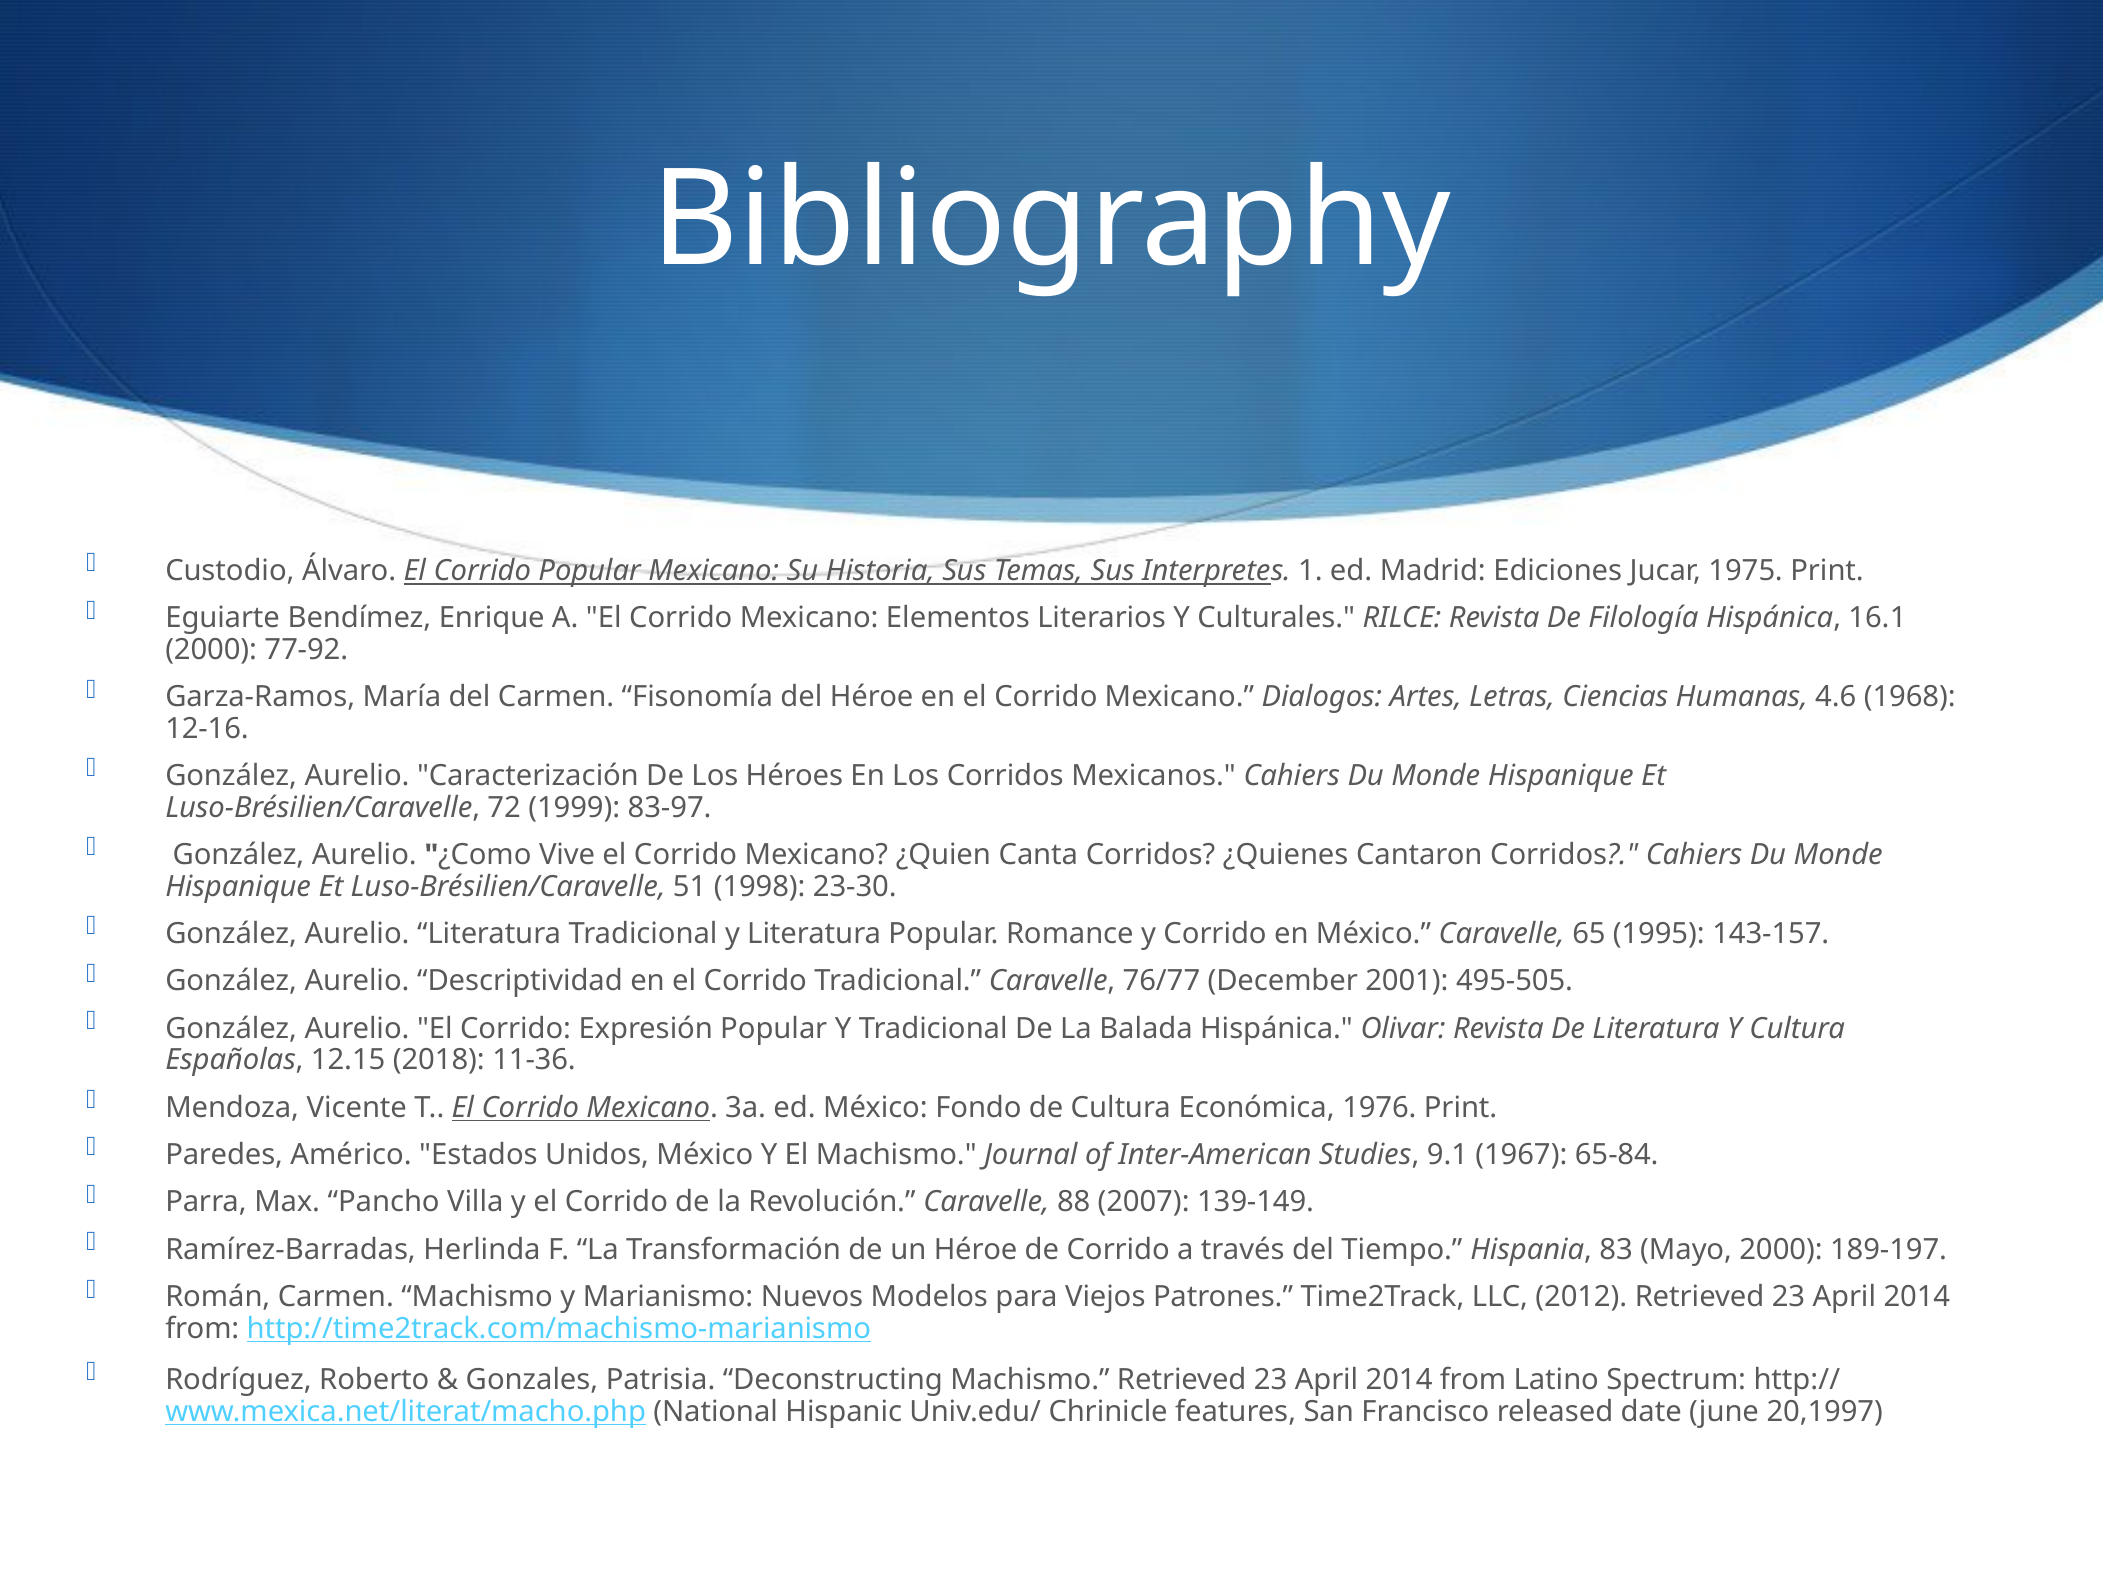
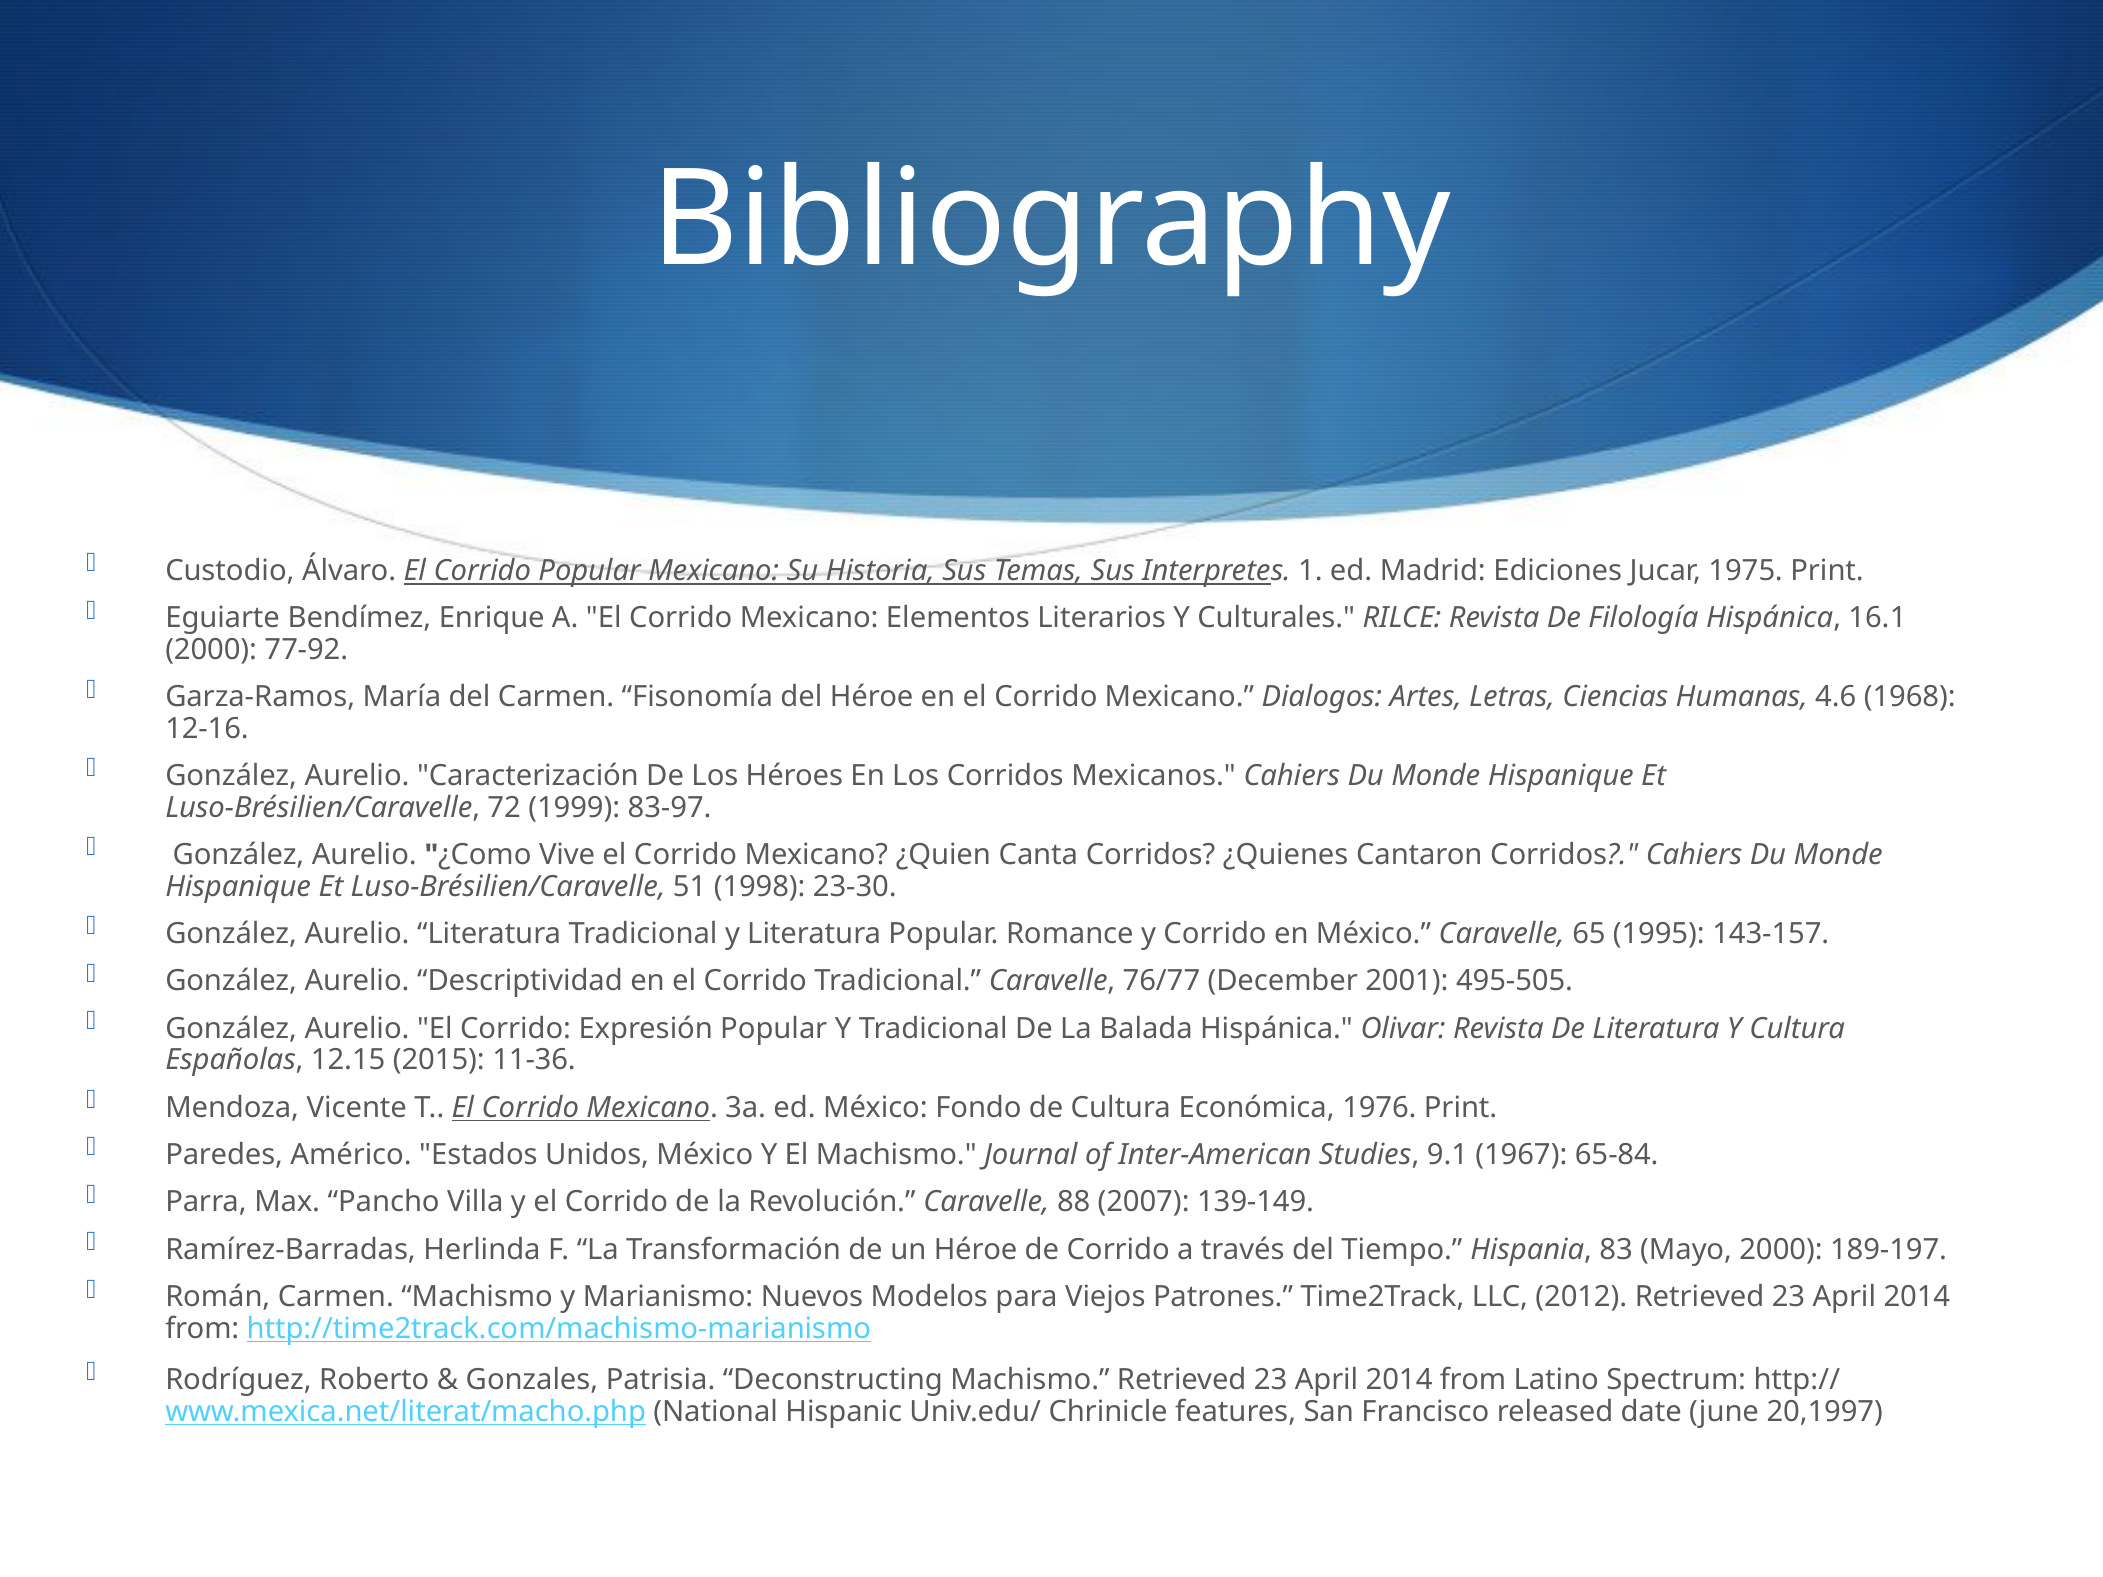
2018: 2018 -> 2015
